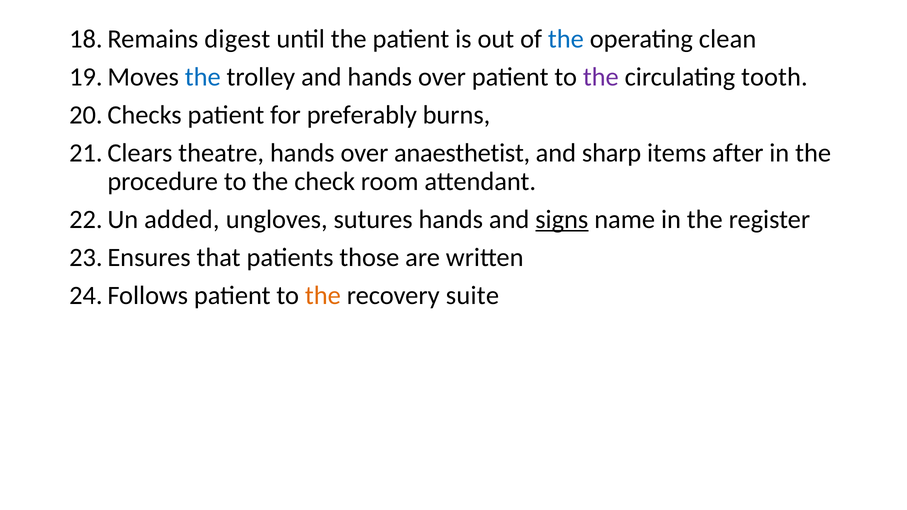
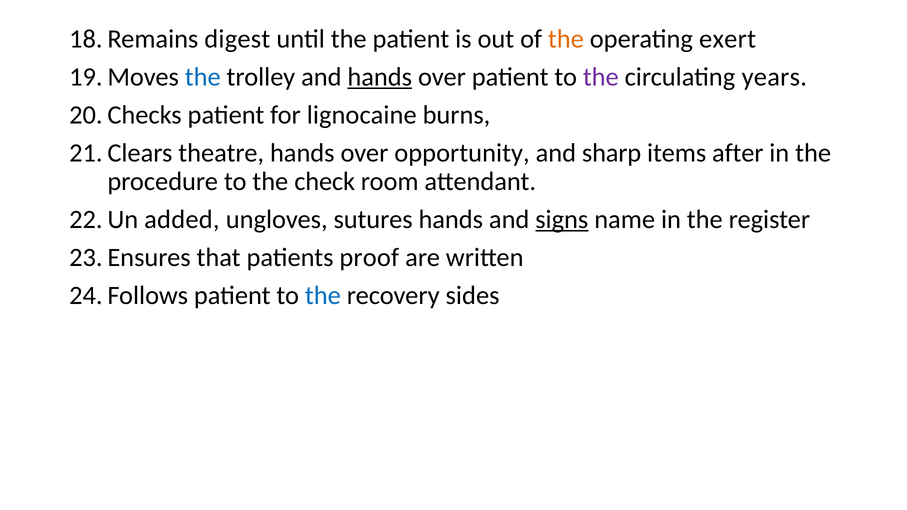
the at (566, 39) colour: blue -> orange
clean: clean -> exert
hands at (380, 77) underline: none -> present
tooth: tooth -> years
preferably: preferably -> lignocaine
anaesthetist: anaesthetist -> opportunity
those: those -> proof
the at (323, 296) colour: orange -> blue
suite: suite -> sides
